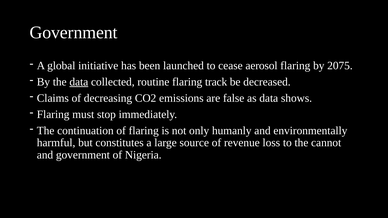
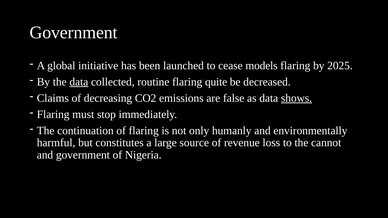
aerosol: aerosol -> models
2075: 2075 -> 2025
track: track -> quite
shows underline: none -> present
